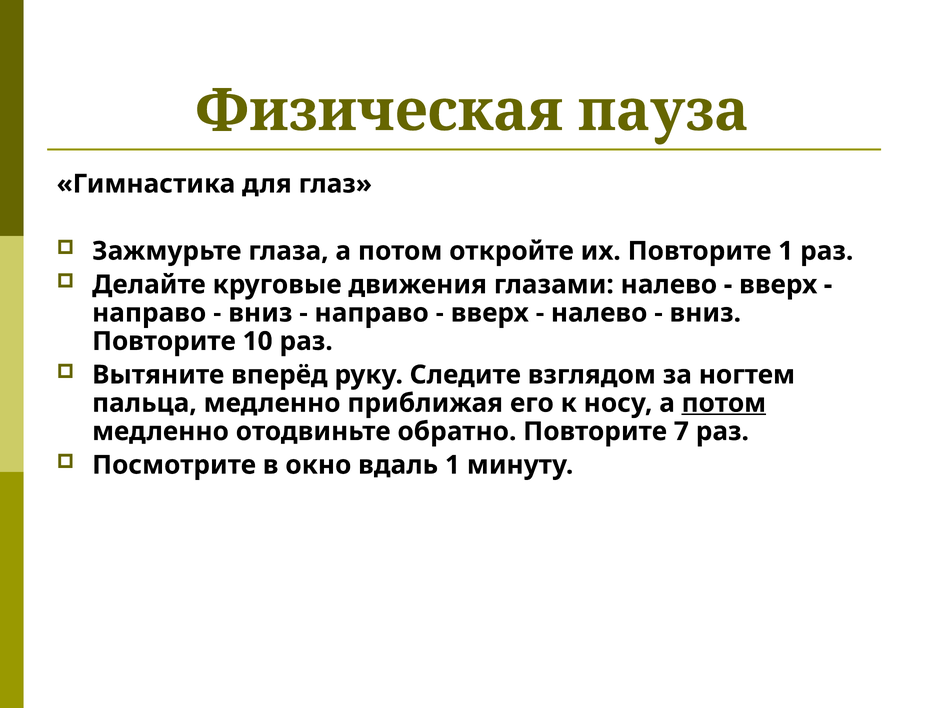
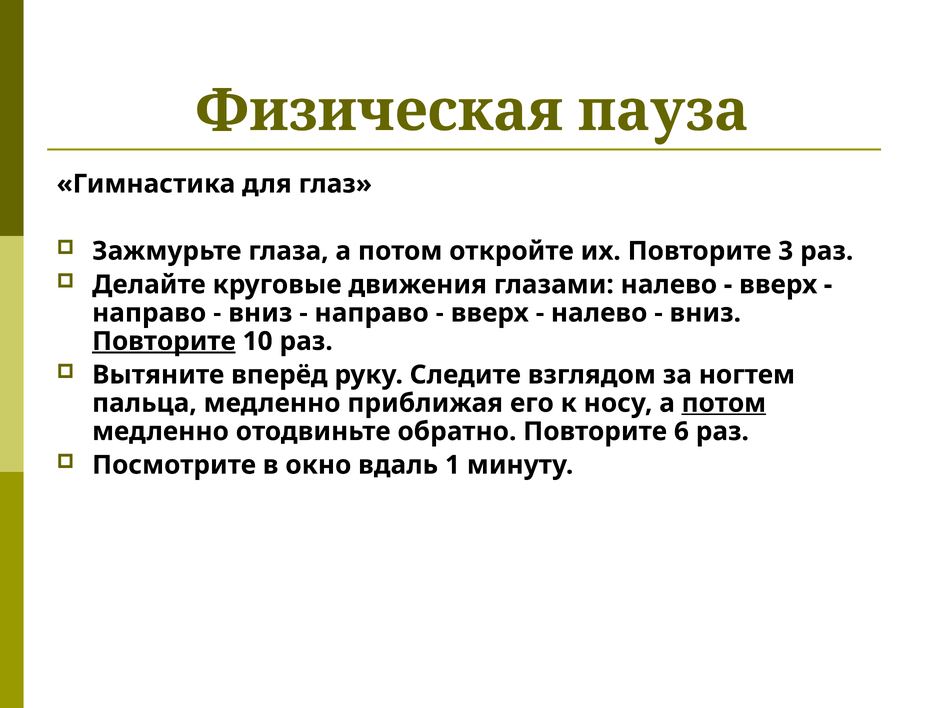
Повторите 1: 1 -> 3
Повторите at (164, 341) underline: none -> present
7: 7 -> 6
